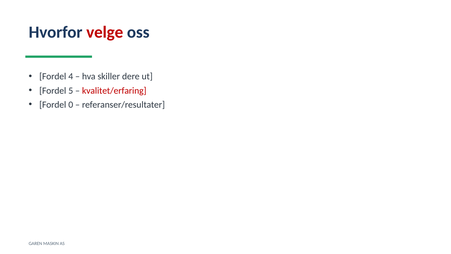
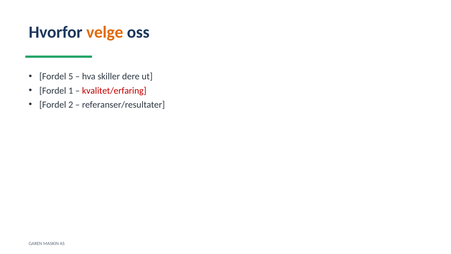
velge colour: red -> orange
4: 4 -> 5
5: 5 -> 1
0: 0 -> 2
